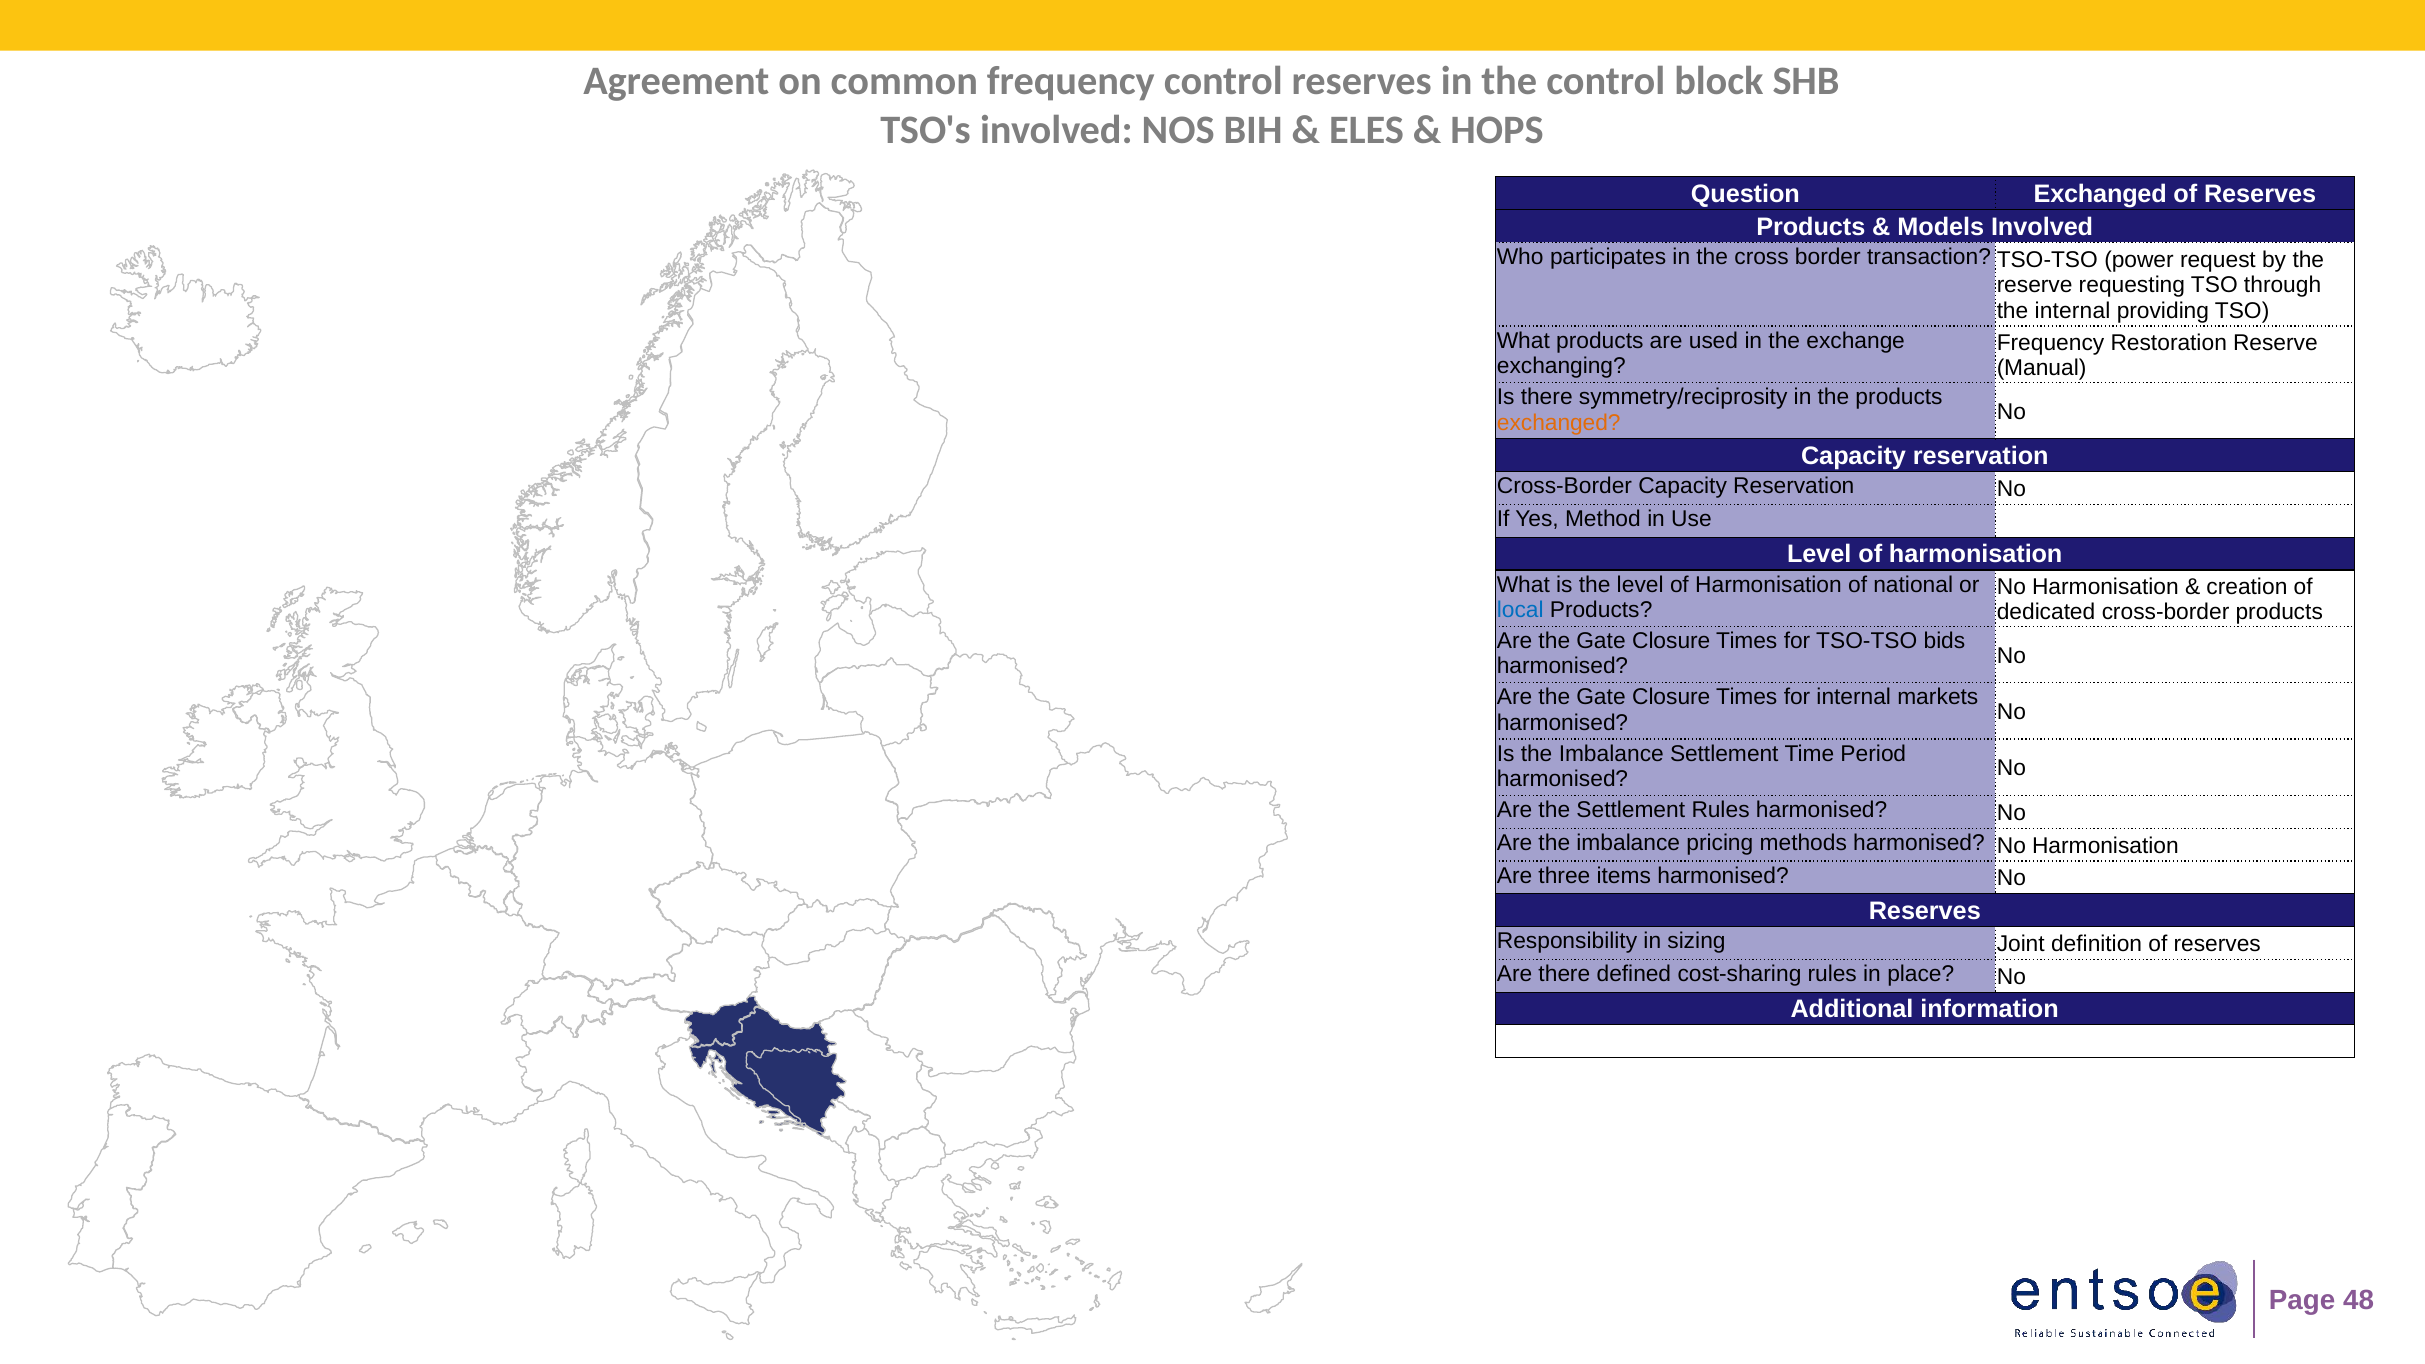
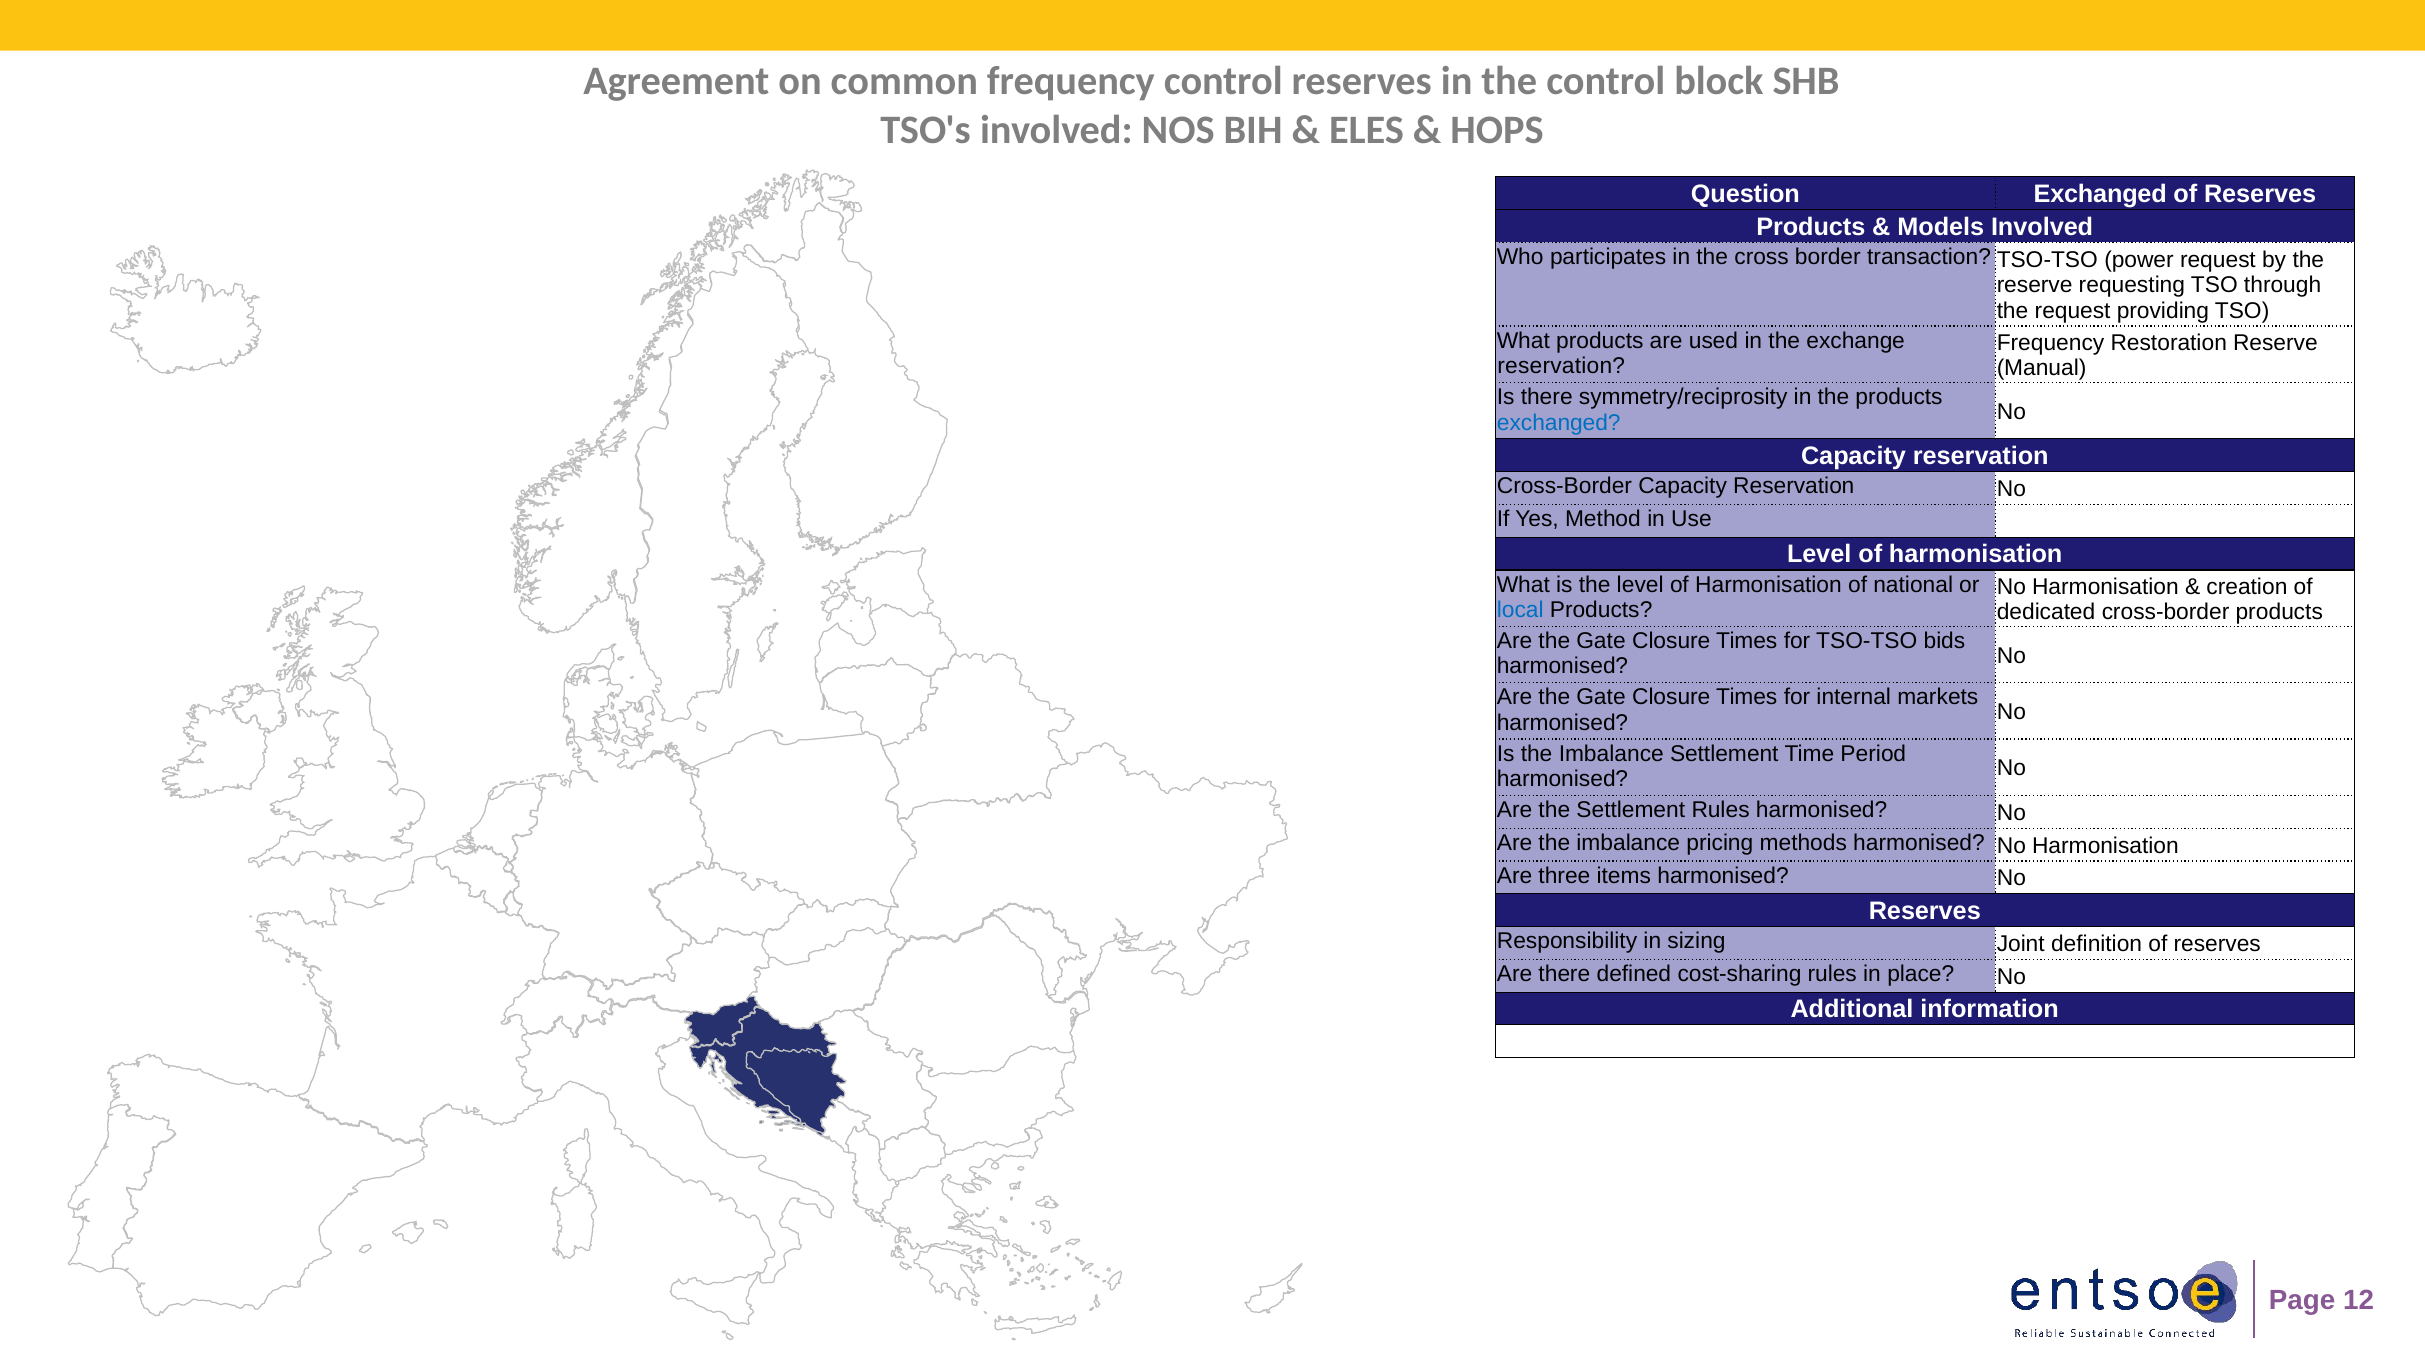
the internal: internal -> request
exchanging at (1561, 366): exchanging -> reservation
exchanged at (1559, 423) colour: orange -> blue
48: 48 -> 12
